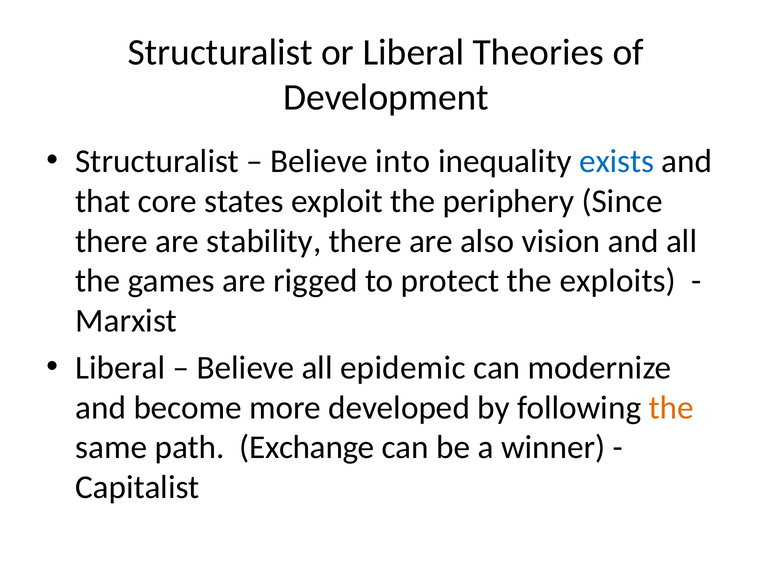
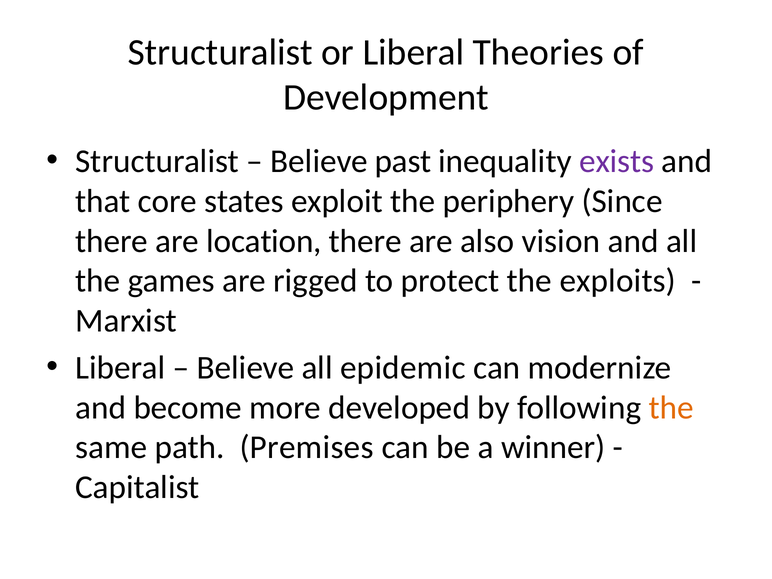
into: into -> past
exists colour: blue -> purple
stability: stability -> location
Exchange: Exchange -> Premises
